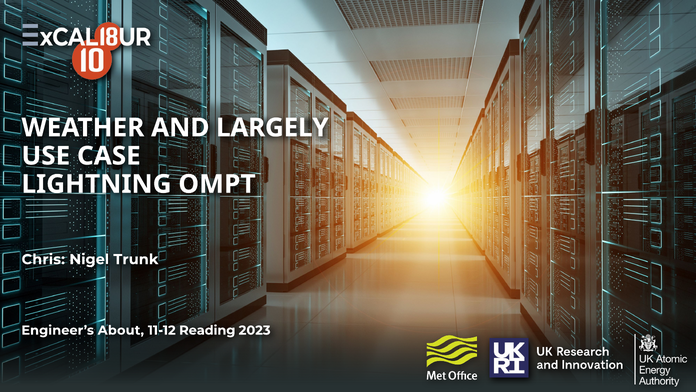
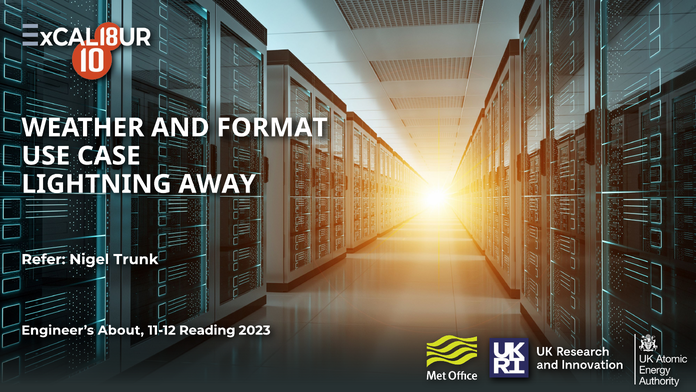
LARGELY: LARGELY -> FORMAT
OMPT: OMPT -> AWAY
Chris: Chris -> Refer
